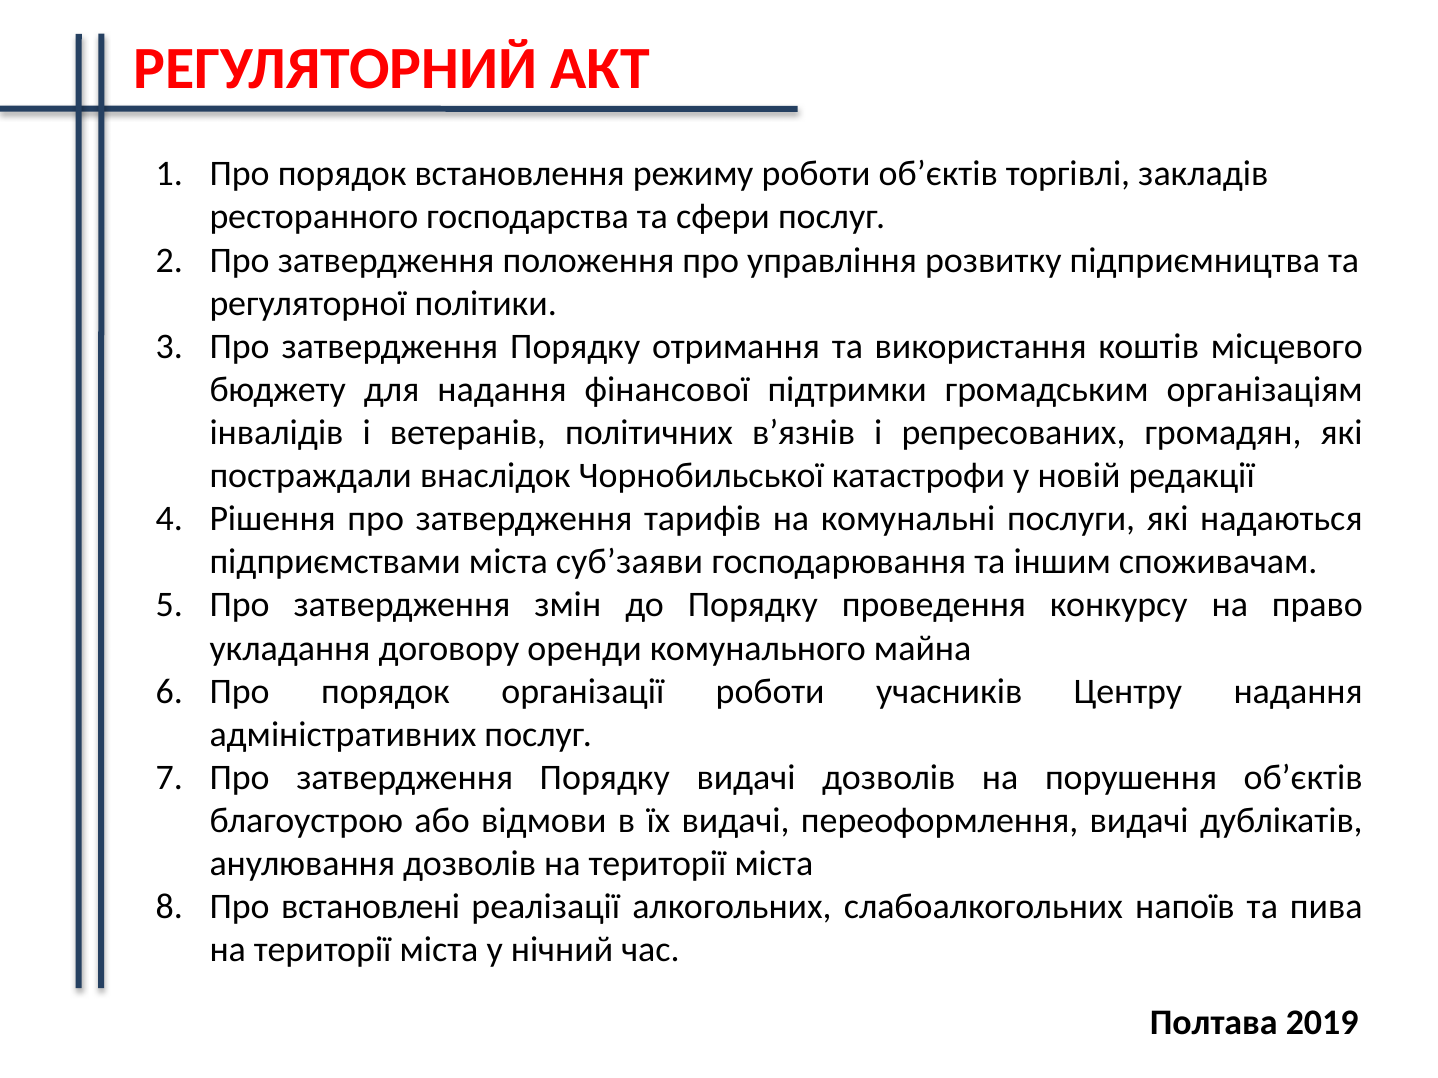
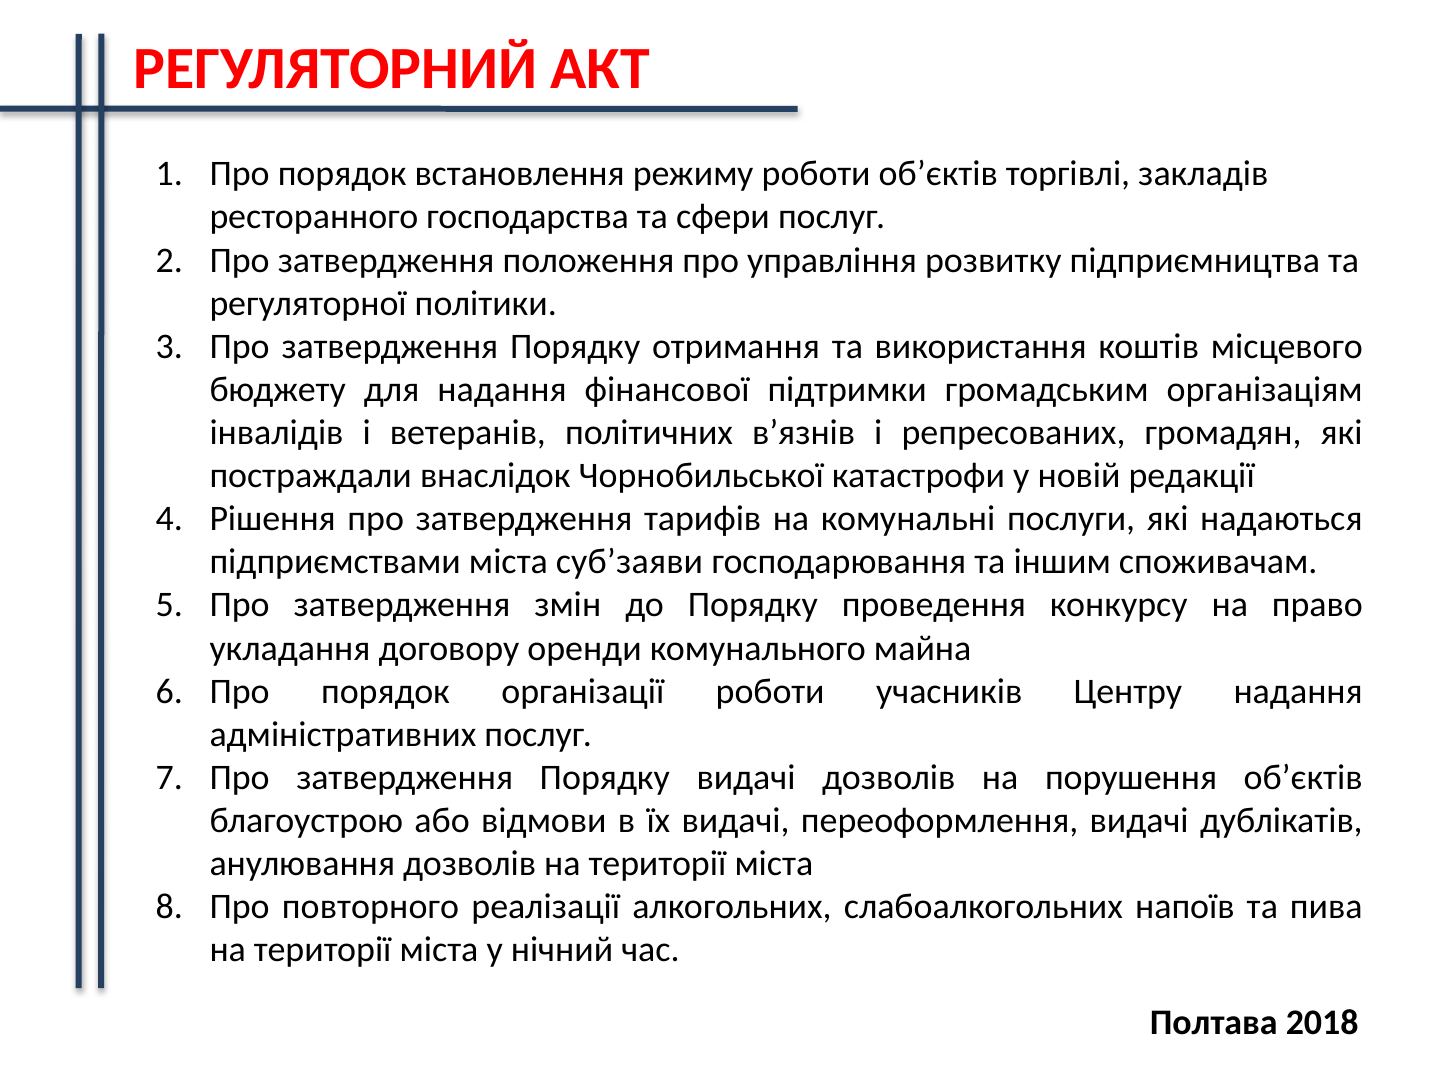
встановлені: встановлені -> повторного
2019: 2019 -> 2018
